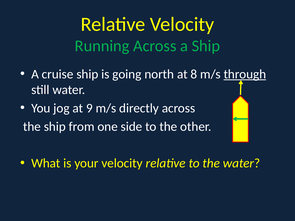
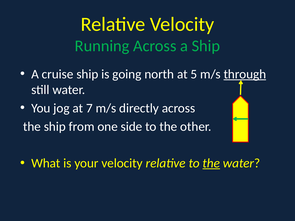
8: 8 -> 5
9: 9 -> 7
the at (211, 163) underline: none -> present
